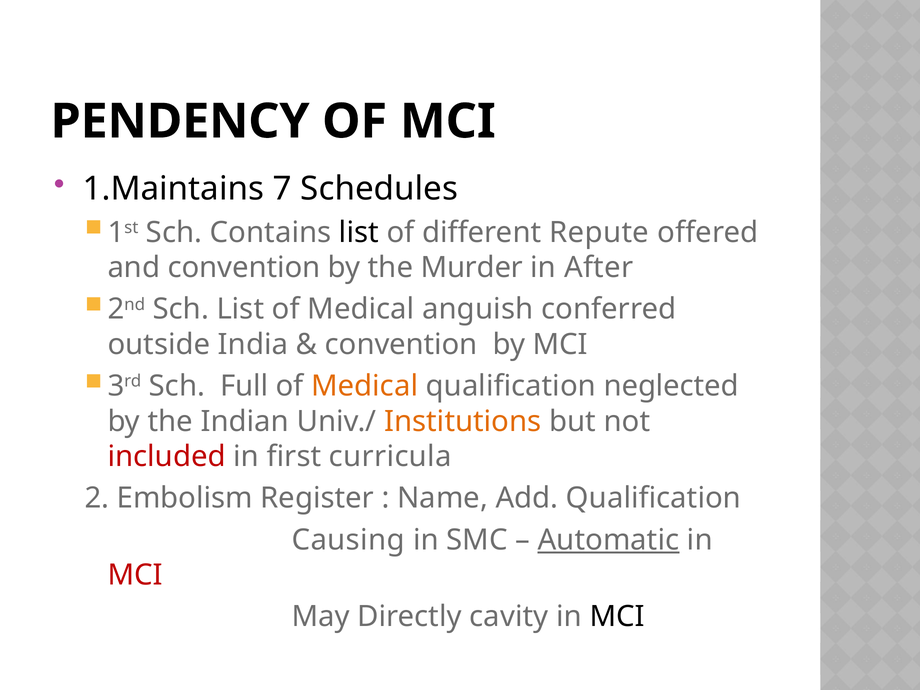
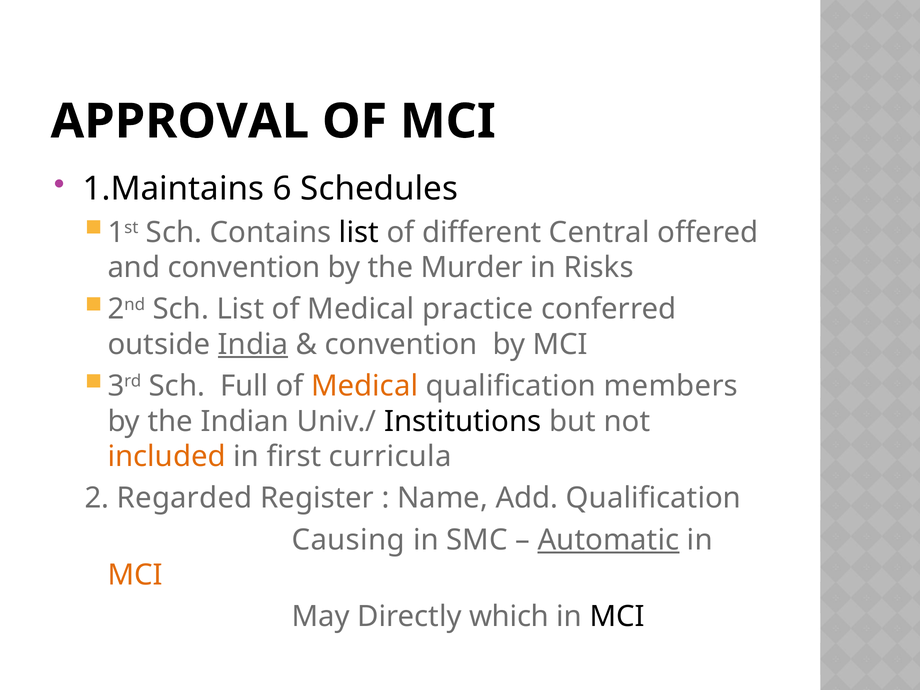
PENDENCY: PENDENCY -> APPROVAL
7: 7 -> 6
Repute: Repute -> Central
After: After -> Risks
anguish: anguish -> practice
India underline: none -> present
neglected: neglected -> members
Institutions colour: orange -> black
included colour: red -> orange
Embolism: Embolism -> Regarded
MCI at (135, 575) colour: red -> orange
cavity: cavity -> which
